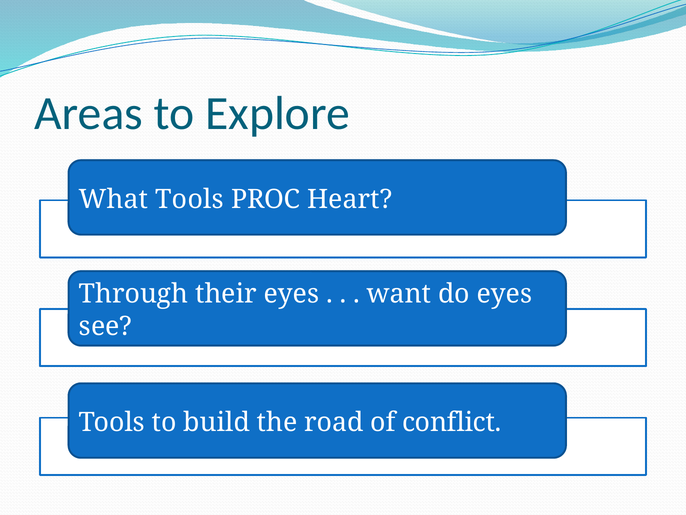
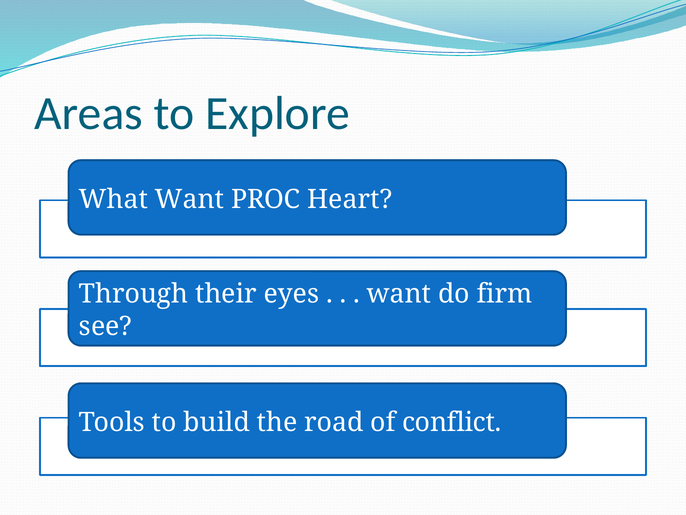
What Tools: Tools -> Want
do eyes: eyes -> firm
